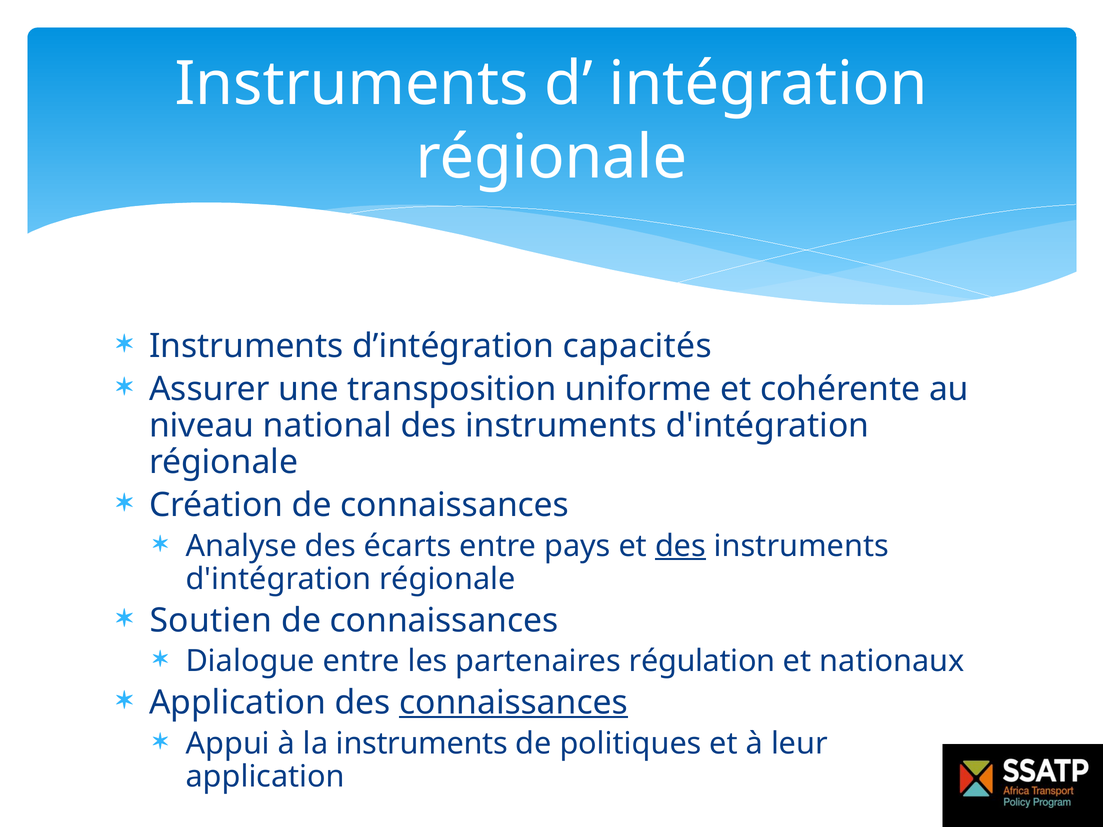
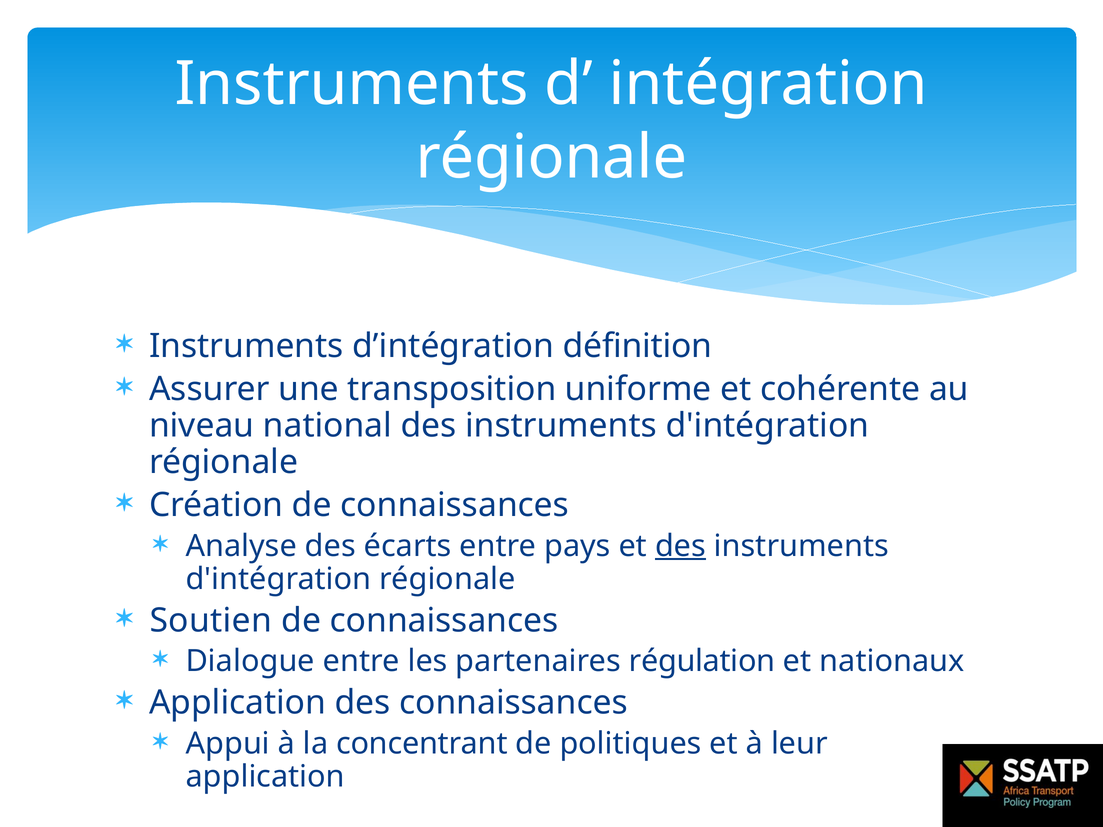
capacités: capacités -> définition
connaissances at (514, 703) underline: present -> none
la instruments: instruments -> concentrant
